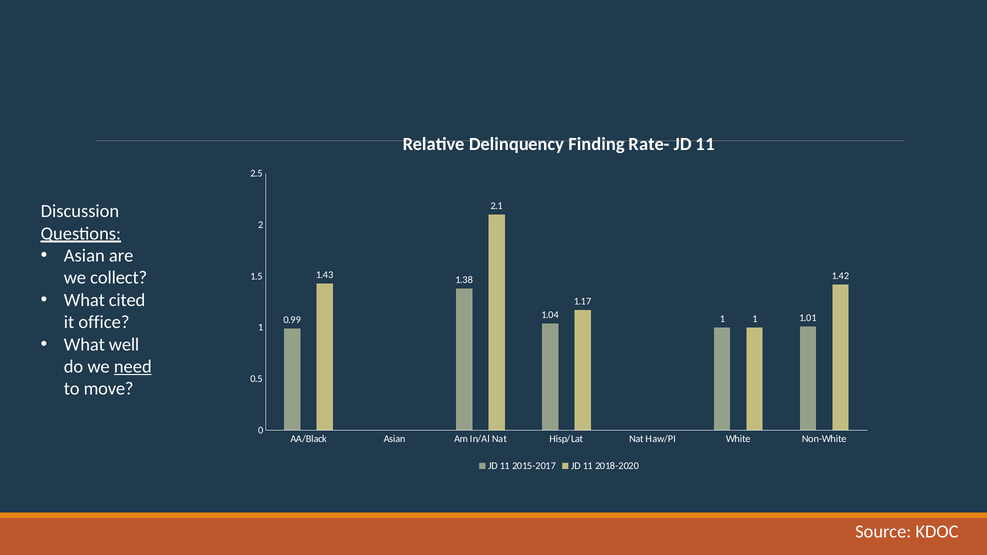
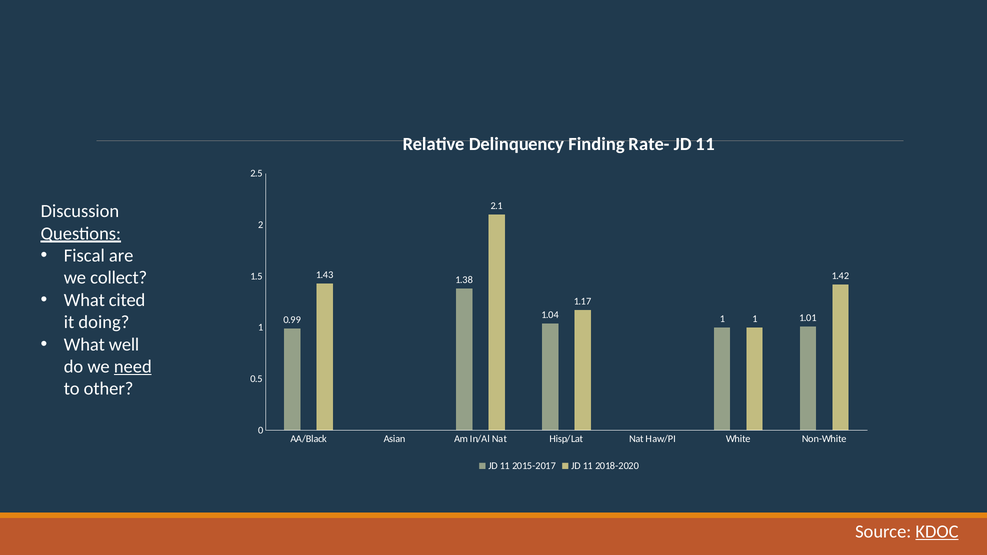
Asian at (84, 256): Asian -> Fiscal
office: office -> doing
move: move -> other
KDOC underline: none -> present
